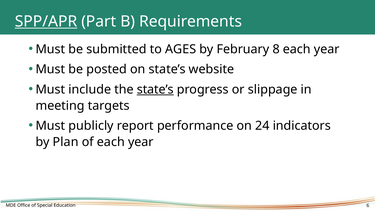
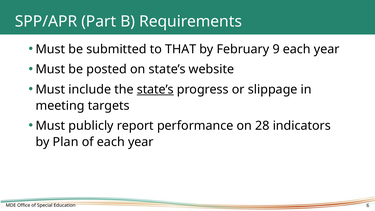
SPP/APR underline: present -> none
AGES: AGES -> THAT
8: 8 -> 9
24: 24 -> 28
